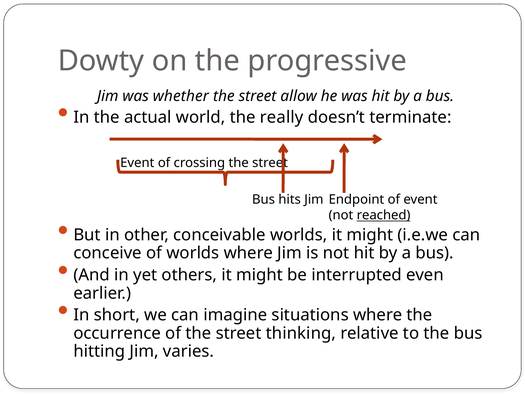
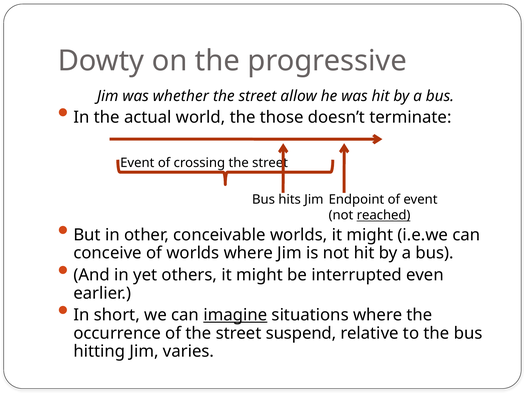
really: really -> those
imagine underline: none -> present
thinking: thinking -> suspend
